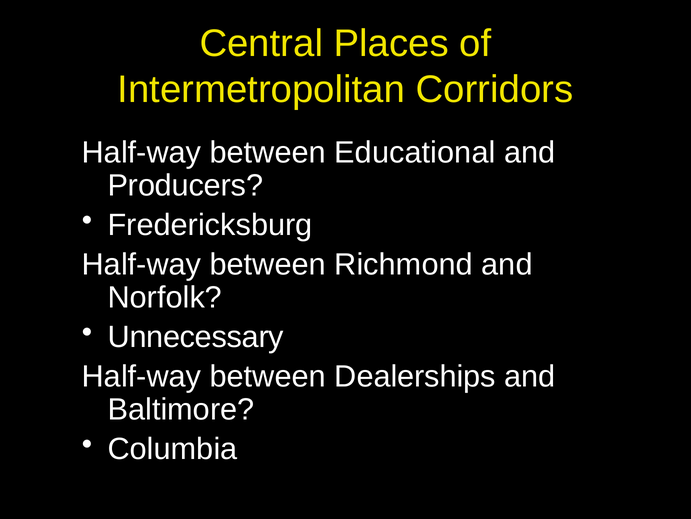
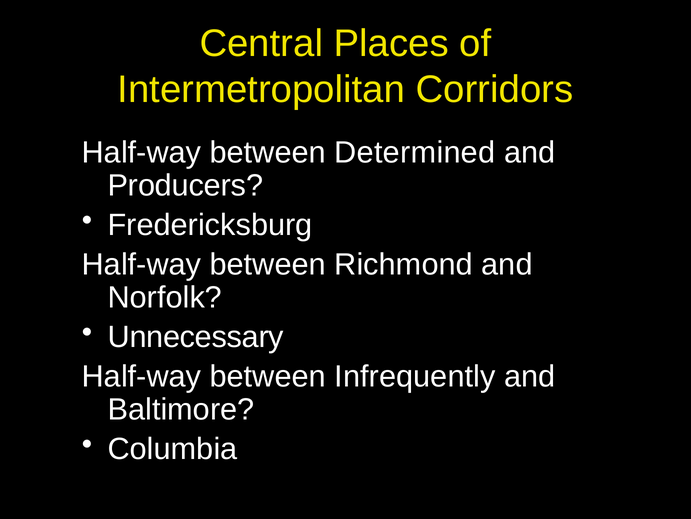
Educational: Educational -> Determined
Dealerships: Dealerships -> Infrequently
